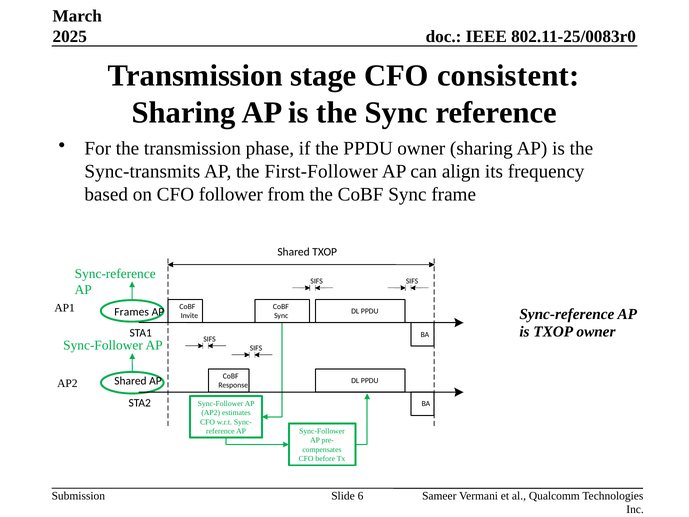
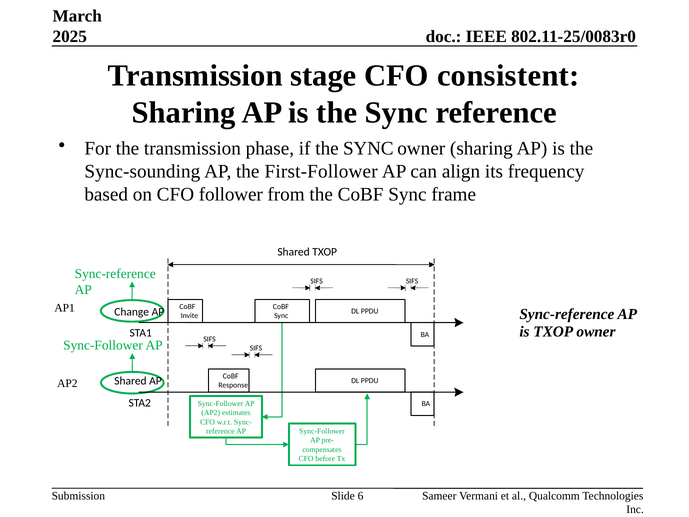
if the PPDU: PPDU -> SYNC
Sync-transmits: Sync-transmits -> Sync-sounding
Frames: Frames -> Change
